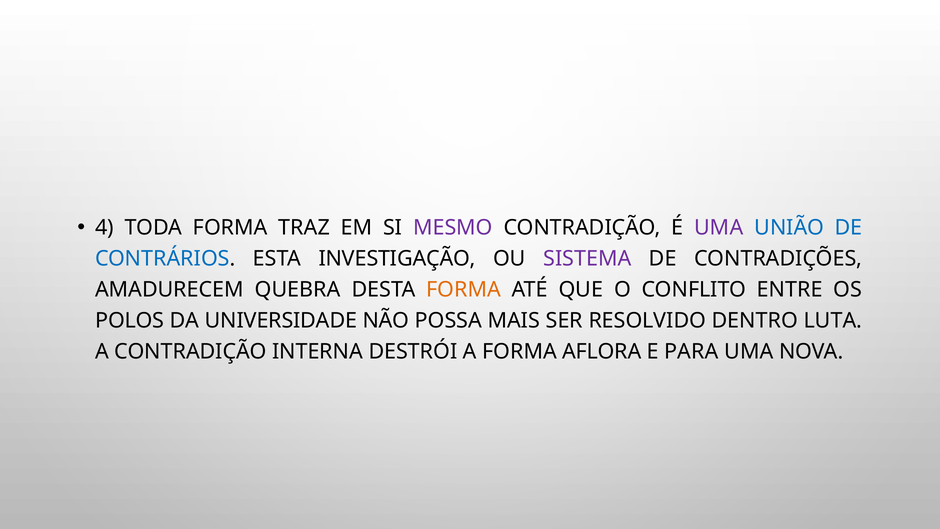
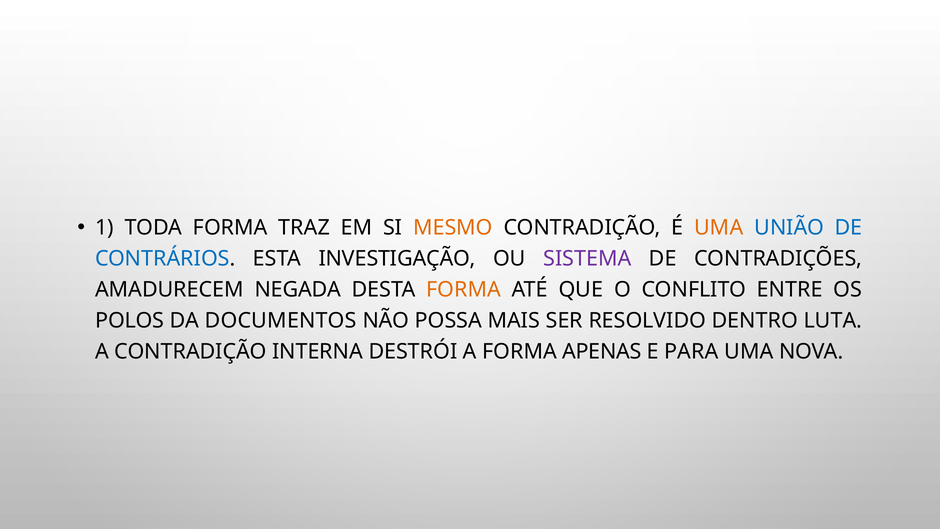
4: 4 -> 1
MESMO colour: purple -> orange
UMA at (719, 228) colour: purple -> orange
QUEBRA: QUEBRA -> NEGADA
UNIVERSIDADE: UNIVERSIDADE -> DOCUMENTOS
AFLORA: AFLORA -> APENAS
